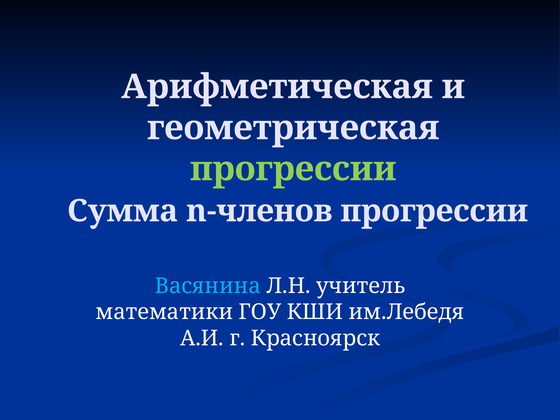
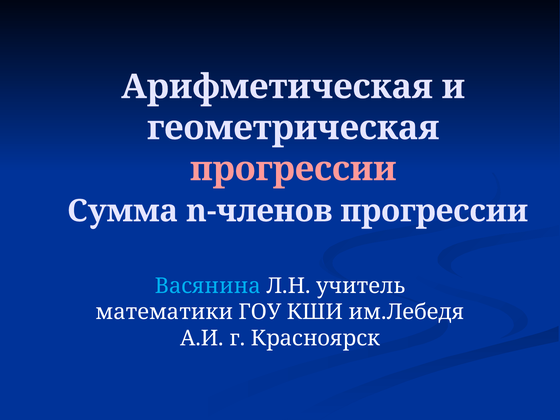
прогрессии at (293, 169) colour: light green -> pink
